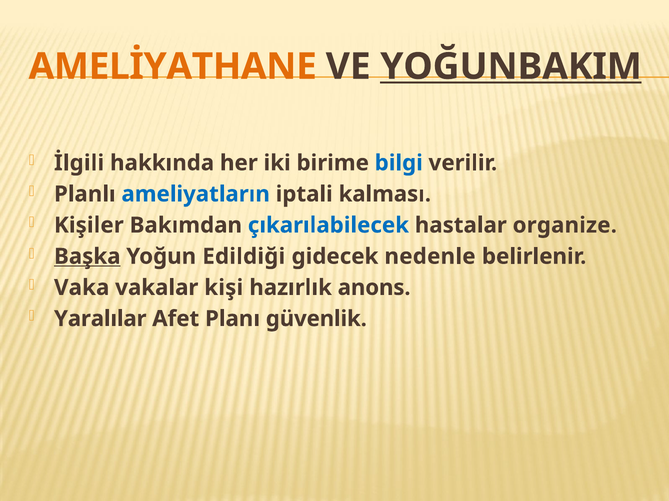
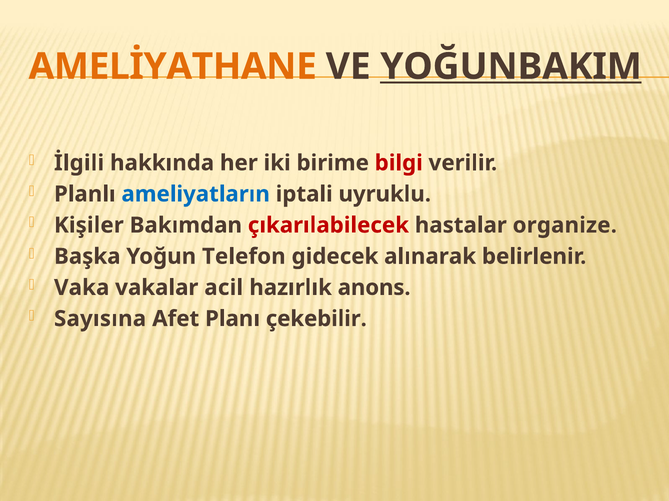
bilgi colour: blue -> red
kalması: kalması -> uyruklu
çıkarılabilecek colour: blue -> red
Başka underline: present -> none
Edildiği: Edildiği -> Telefon
nedenle: nedenle -> alınarak
kişi: kişi -> acil
Yaralılar: Yaralılar -> Sayısına
güvenlik: güvenlik -> çekebilir
